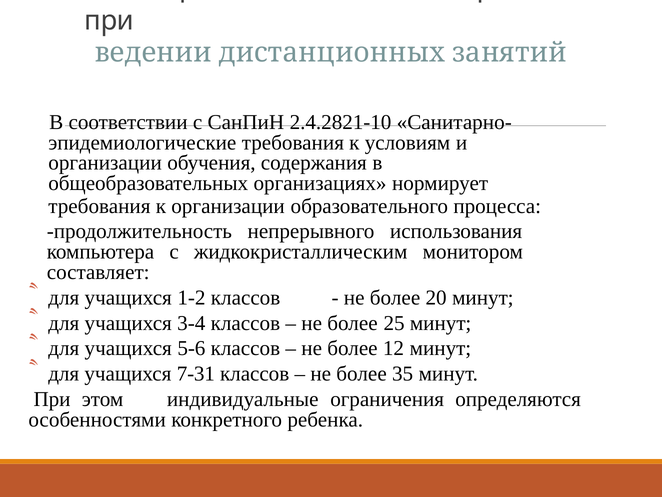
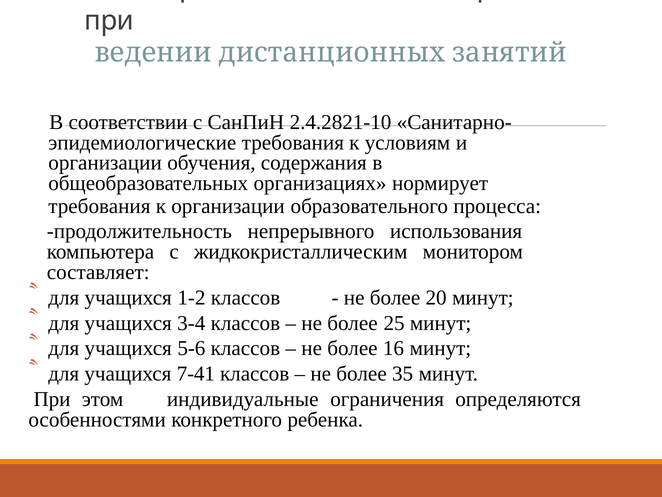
12: 12 -> 16
7-31: 7-31 -> 7-41
